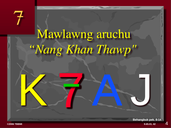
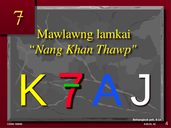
aruchu: aruchu -> lamkai
